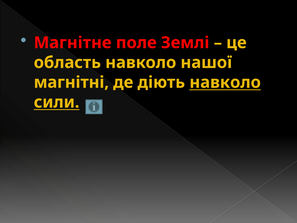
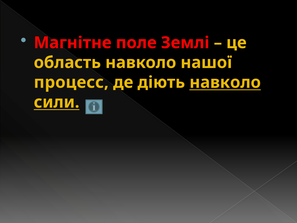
магнітні: магнітні -> процесс
